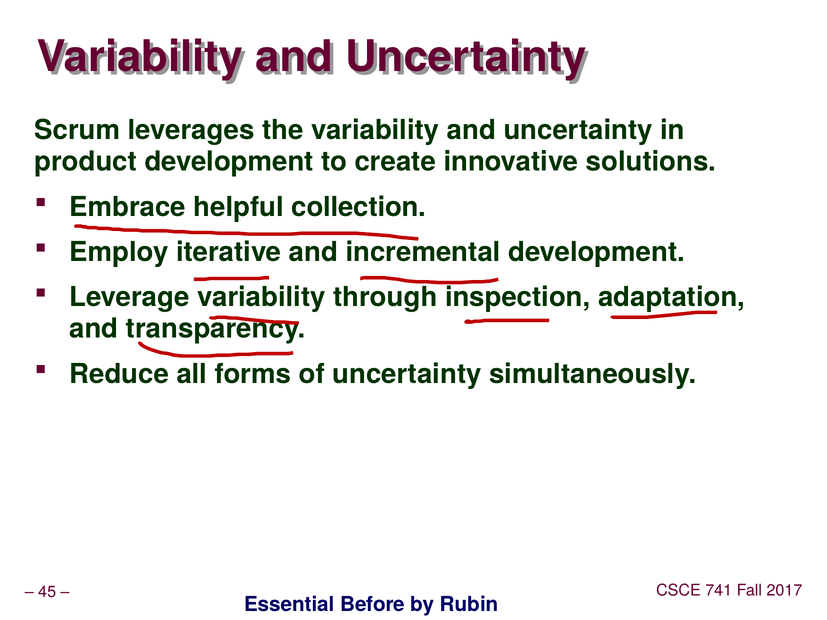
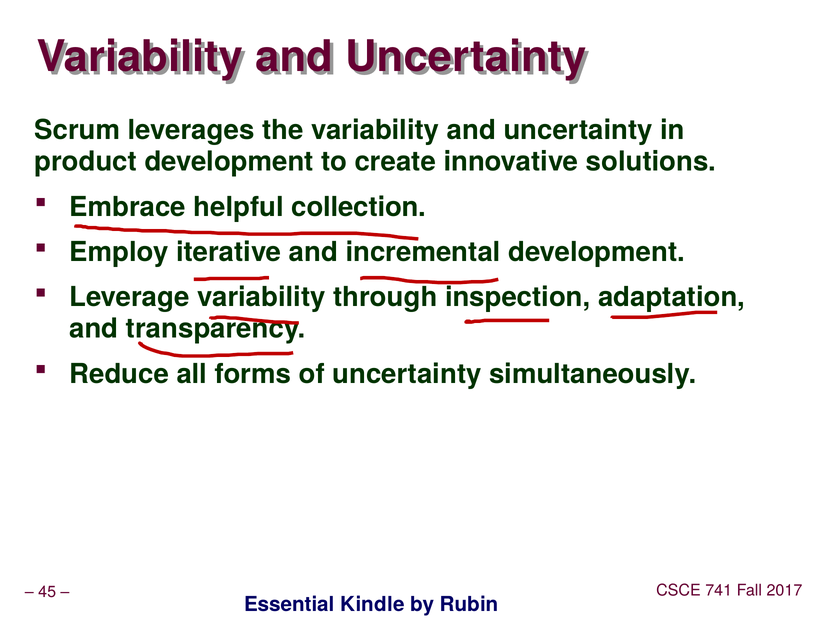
Before: Before -> Kindle
